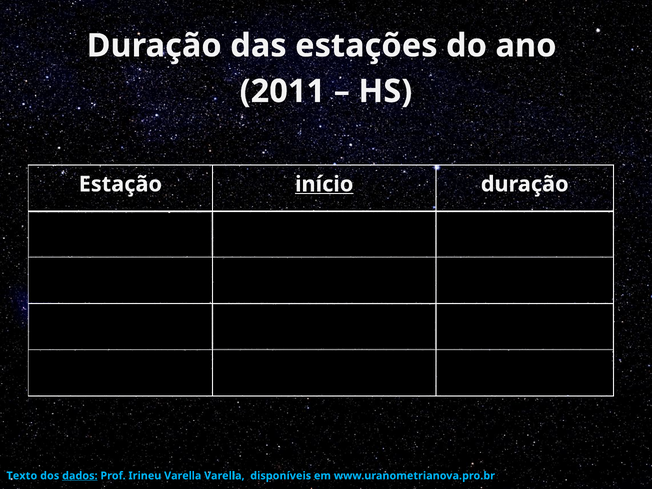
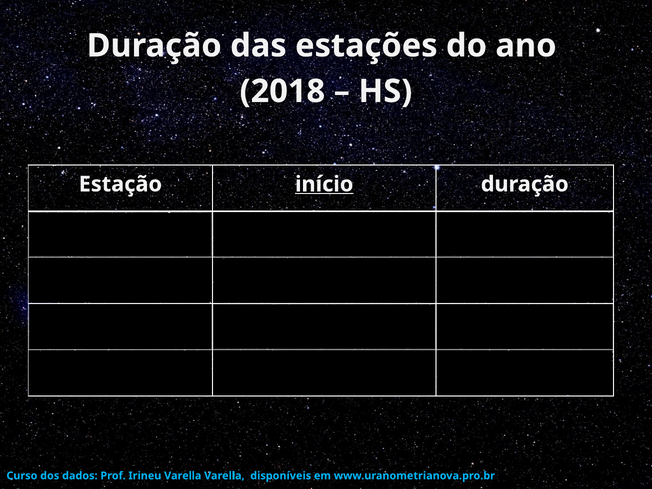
2011: 2011 -> 2018
Texto: Texto -> Curso
dados underline: present -> none
